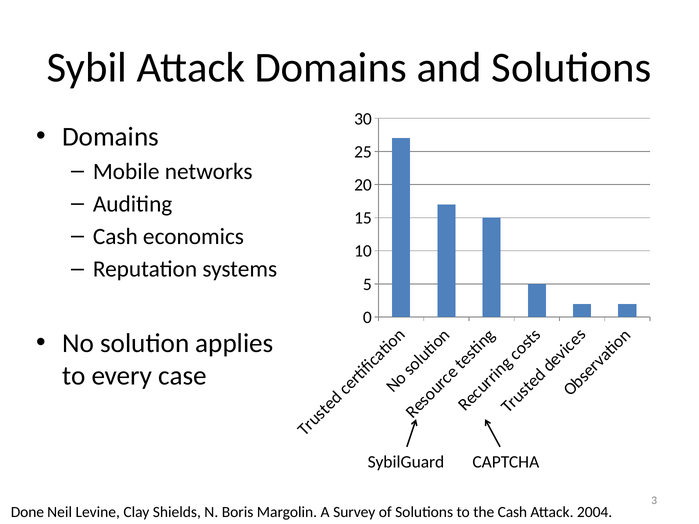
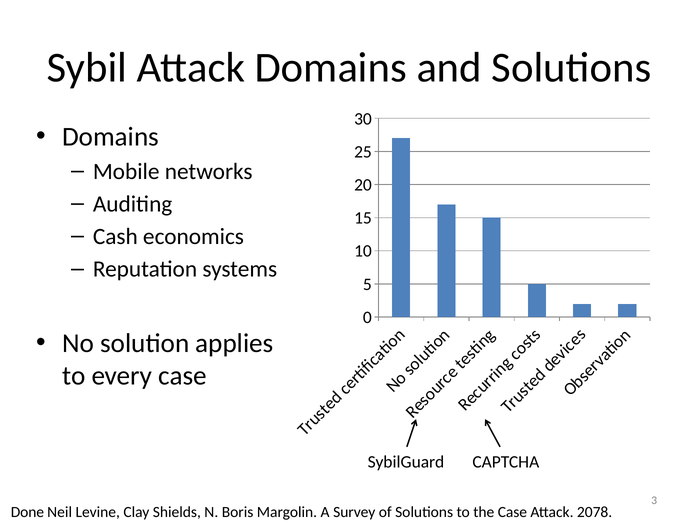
the Cash: Cash -> Case
2004: 2004 -> 2078
